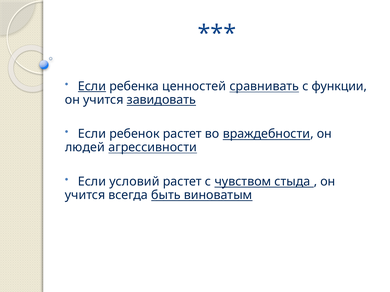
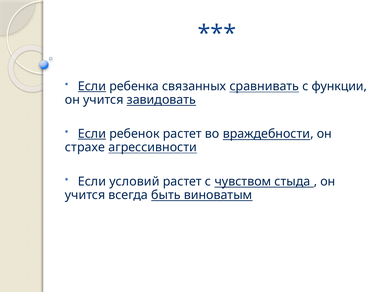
ценностей: ценностей -> связанных
Если at (92, 134) underline: none -> present
людей: людей -> страхе
